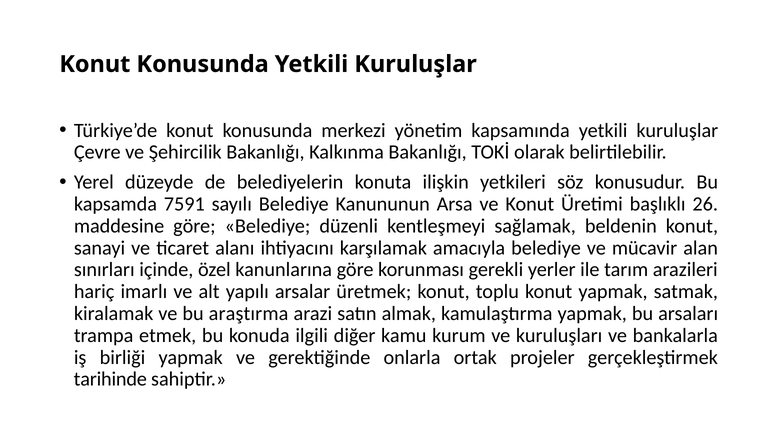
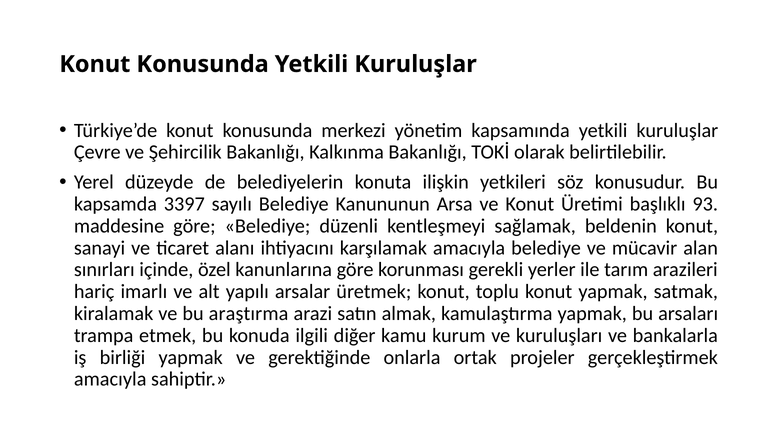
7591: 7591 -> 3397
26: 26 -> 93
tarihinde at (110, 379): tarihinde -> amacıyla
